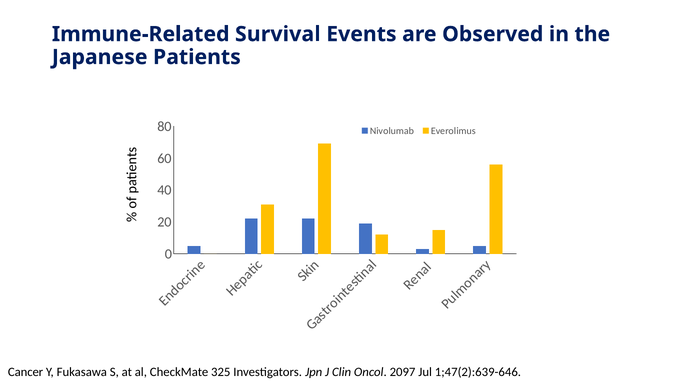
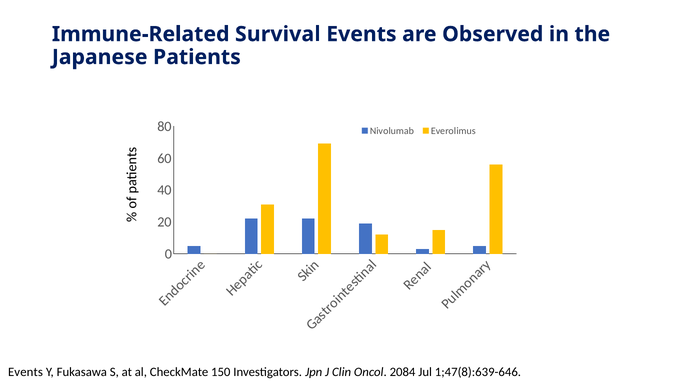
Cancer at (26, 373): Cancer -> Events
325: 325 -> 150
2097: 2097 -> 2084
1;47(2):639-646: 1;47(2):639-646 -> 1;47(8):639-646
